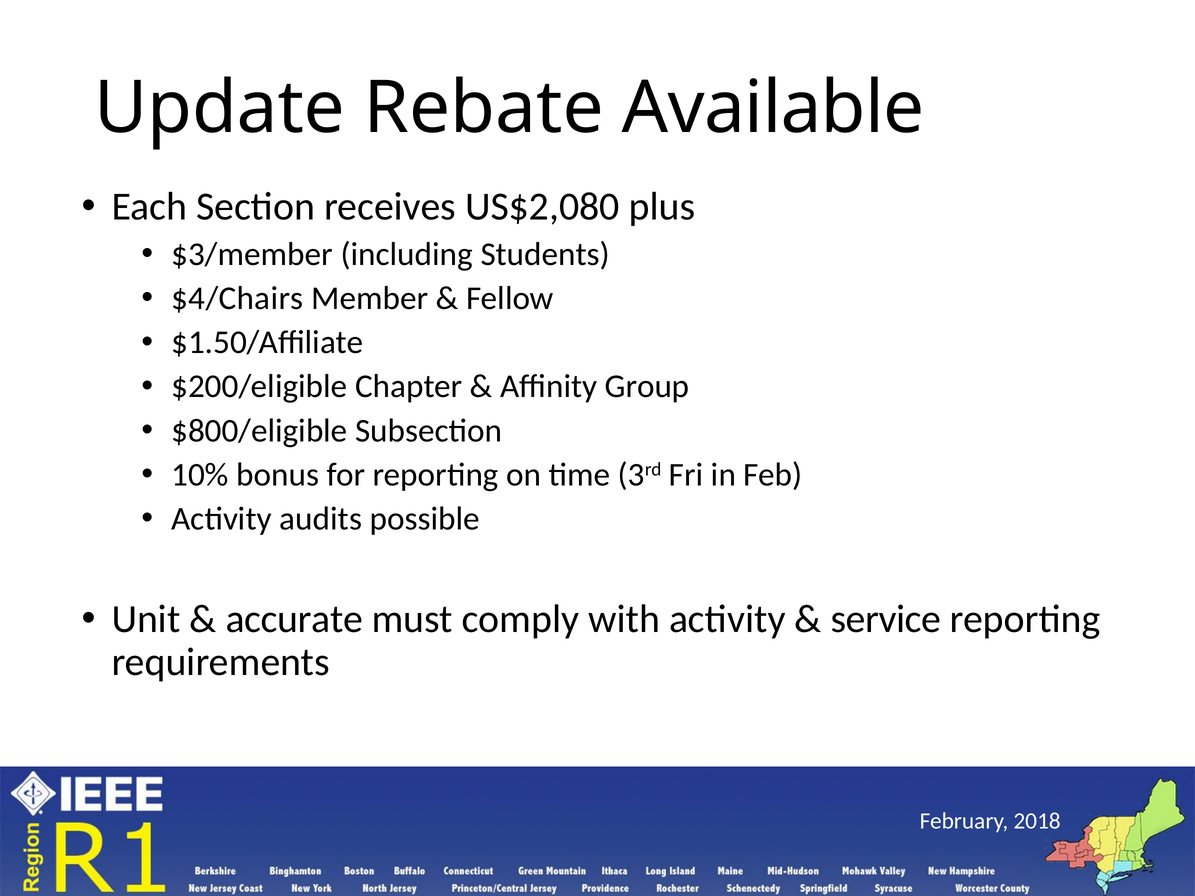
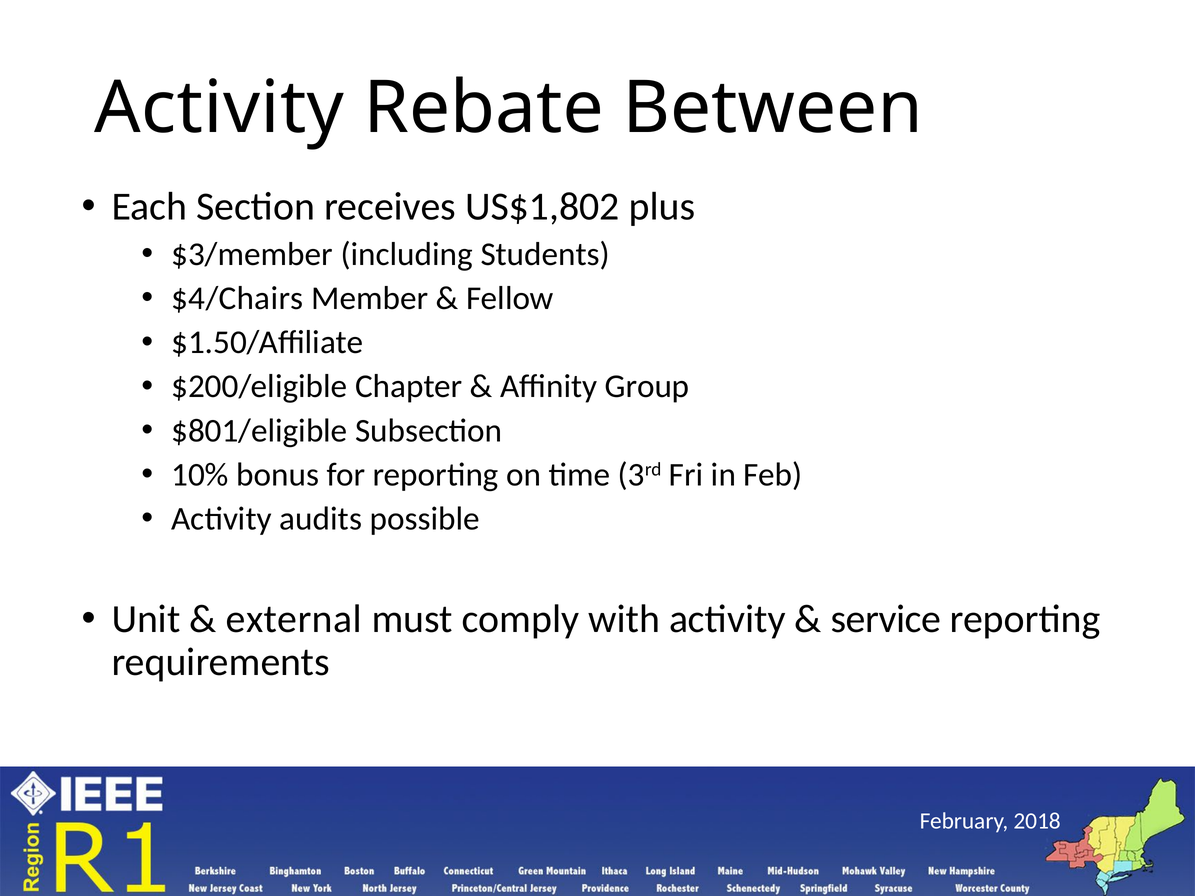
Update at (220, 108): Update -> Activity
Available: Available -> Between
US$2,080: US$2,080 -> US$1,802
$800/eligible: $800/eligible -> $801/eligible
accurate: accurate -> external
